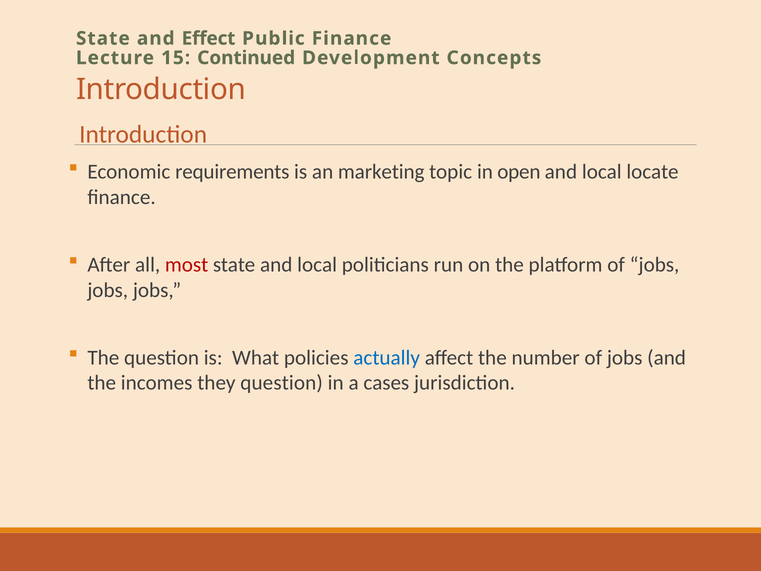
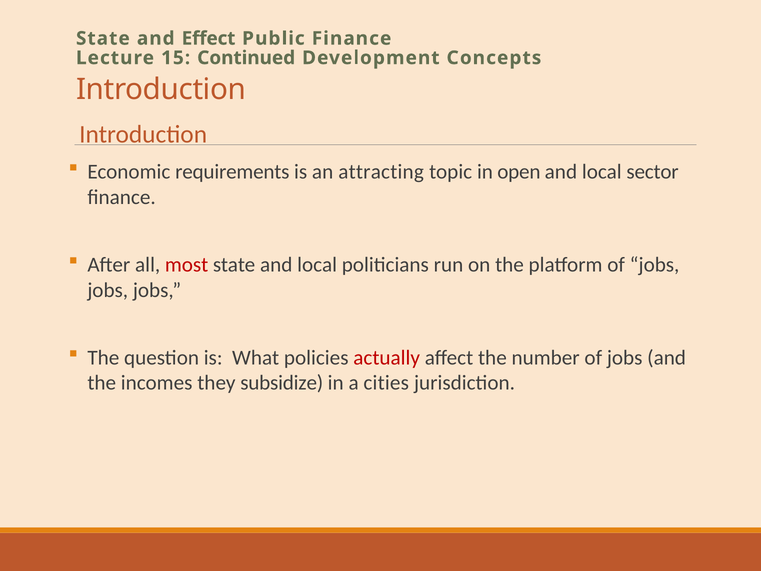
marketing: marketing -> attracting
locate: locate -> sector
actually colour: blue -> red
they question: question -> subsidize
cases: cases -> cities
